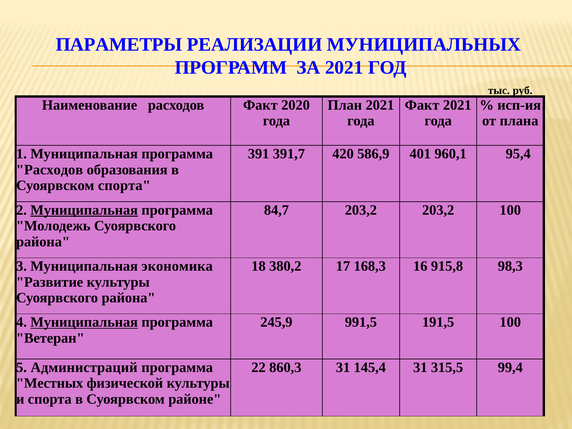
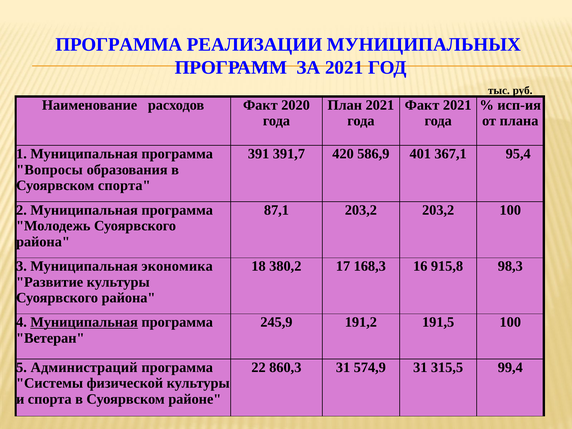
ПАРАМЕТРЫ at (119, 45): ПАРАМЕТРЫ -> ПРОГРАММА
960,1: 960,1 -> 367,1
Расходов at (50, 170): Расходов -> Вопросы
Муниципальная at (84, 210) underline: present -> none
84,7: 84,7 -> 87,1
991,5: 991,5 -> 191,2
145,4: 145,4 -> 574,9
Местных: Местных -> Системы
